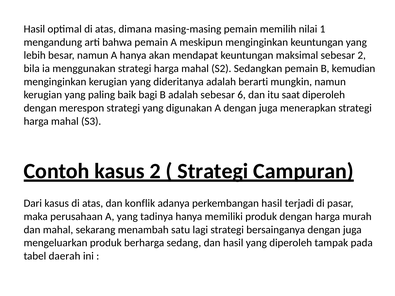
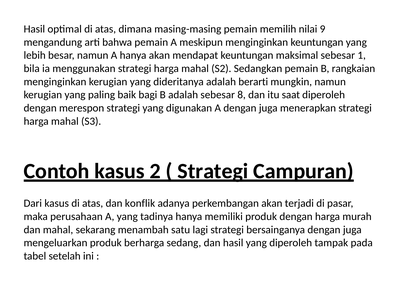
1: 1 -> 9
sebesar 2: 2 -> 1
kemudian: kemudian -> rangkaian
6: 6 -> 8
perkembangan hasil: hasil -> akan
daerah: daerah -> setelah
